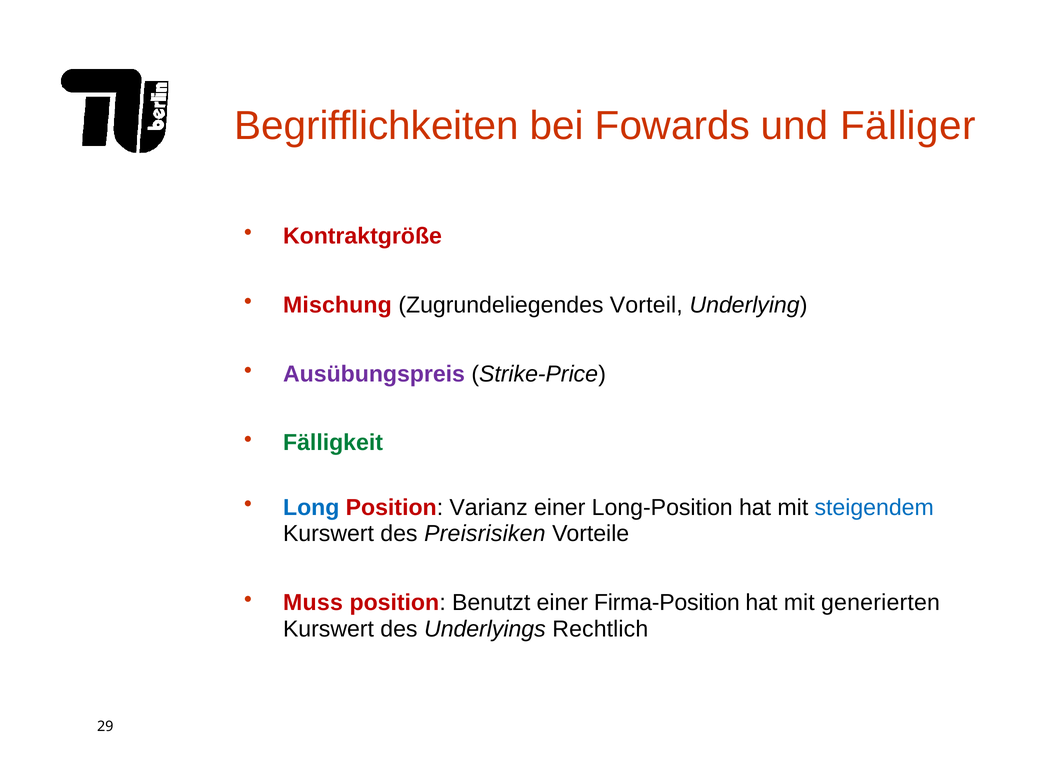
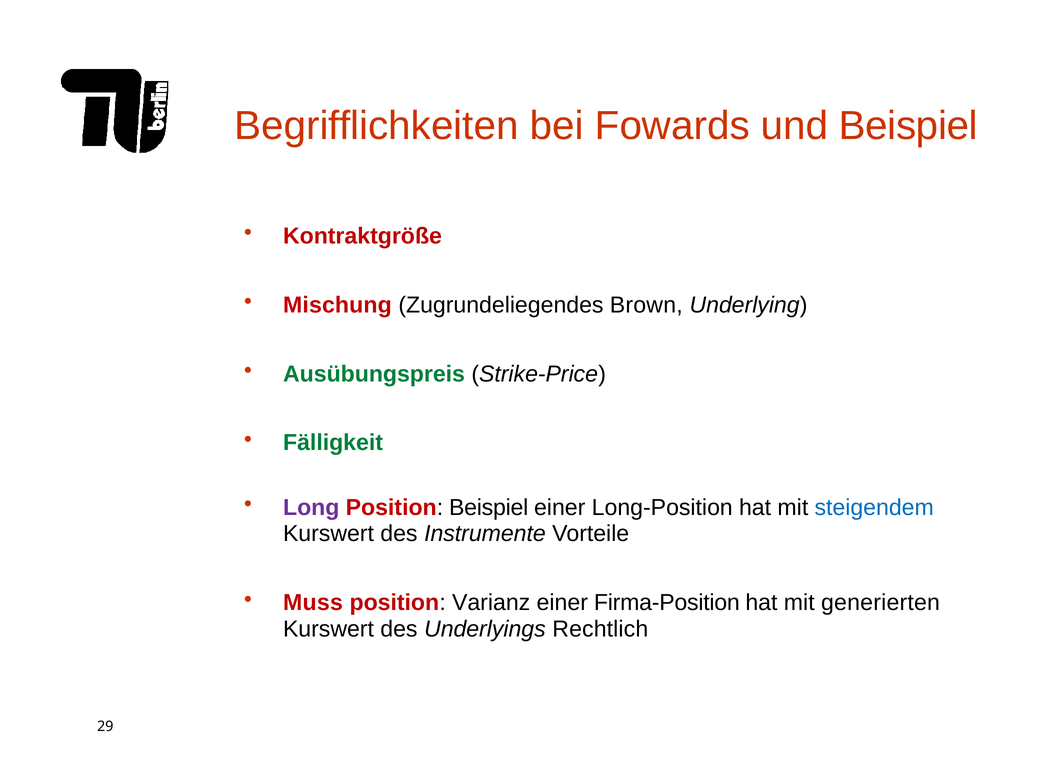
und Fälliger: Fälliger -> Beispiel
Vorteil: Vorteil -> Brown
Ausübungspreis colour: purple -> green
Long colour: blue -> purple
Position Varianz: Varianz -> Beispiel
Preisrisiken: Preisrisiken -> Instrumente
Benutzt: Benutzt -> Varianz
